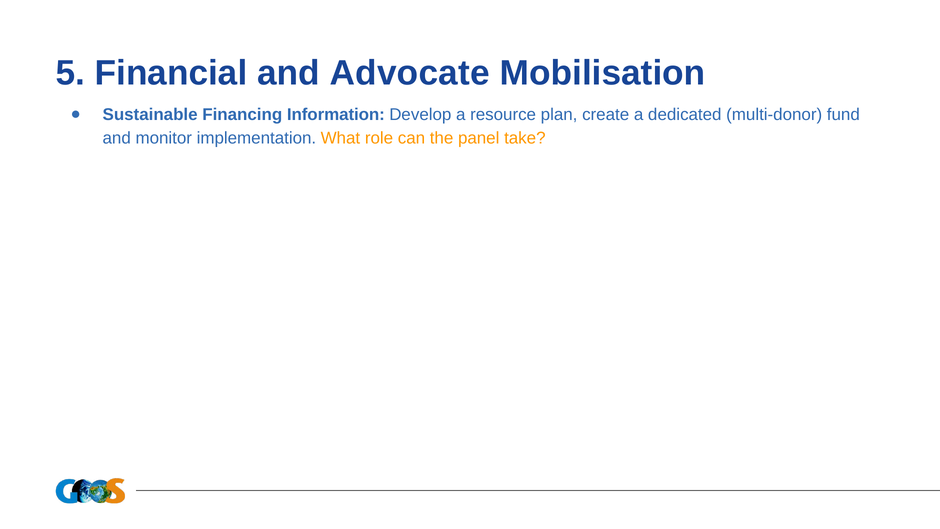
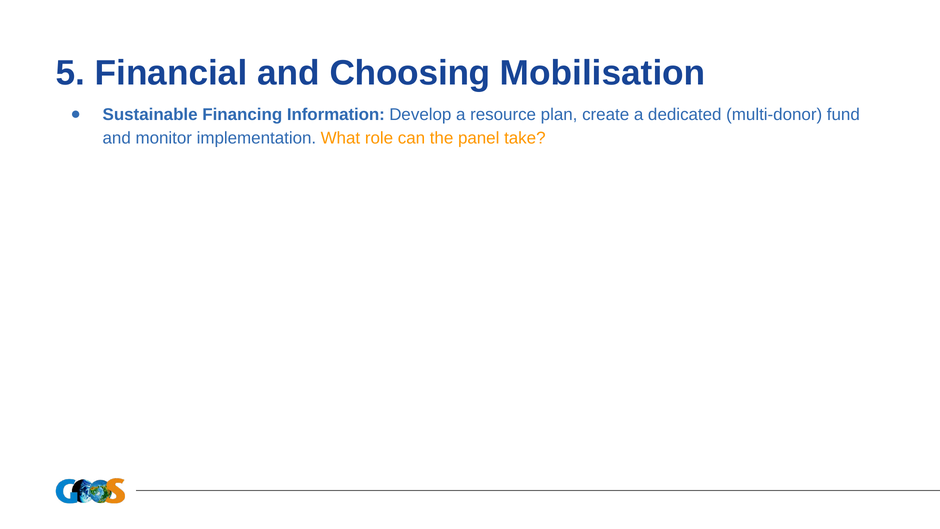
Advocate: Advocate -> Choosing
